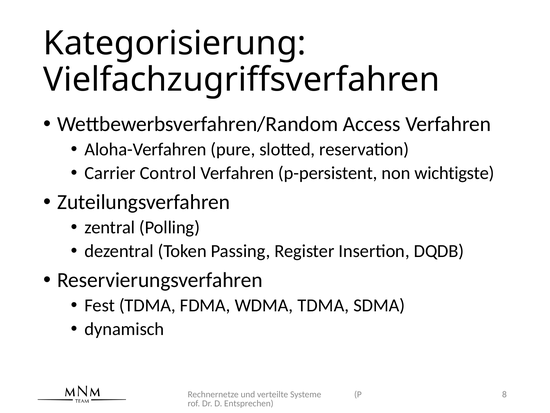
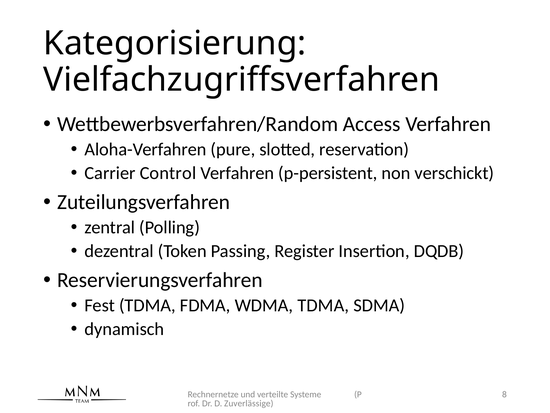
wichtigste: wichtigste -> verschickt
Entsprechen: Entsprechen -> Zuverlässige
